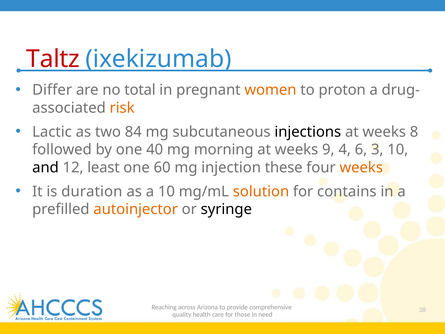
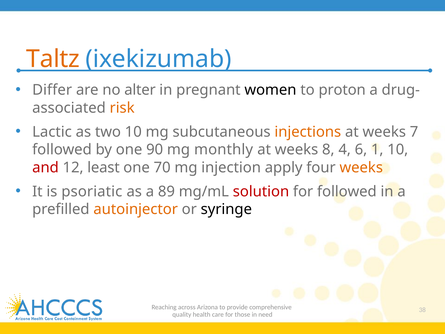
Taltz colour: red -> orange
total: total -> alter
women colour: orange -> black
two 84: 84 -> 10
injections colour: black -> orange
8: 8 -> 7
40: 40 -> 90
morning: morning -> monthly
9: 9 -> 8
3: 3 -> 1
and colour: black -> red
60: 60 -> 70
these: these -> apply
duration: duration -> psoriatic
a 10: 10 -> 89
solution colour: orange -> red
for contains: contains -> followed
